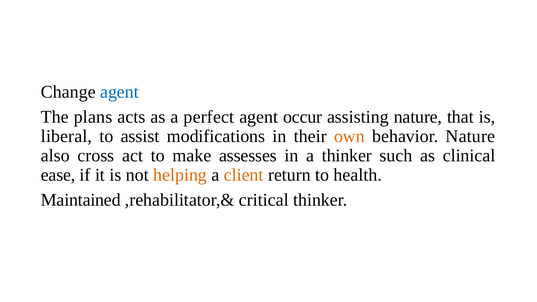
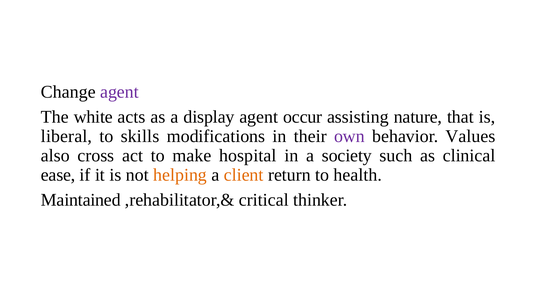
agent at (119, 92) colour: blue -> purple
plans: plans -> white
perfect: perfect -> display
assist: assist -> skills
own colour: orange -> purple
behavior Nature: Nature -> Values
assesses: assesses -> hospital
a thinker: thinker -> society
